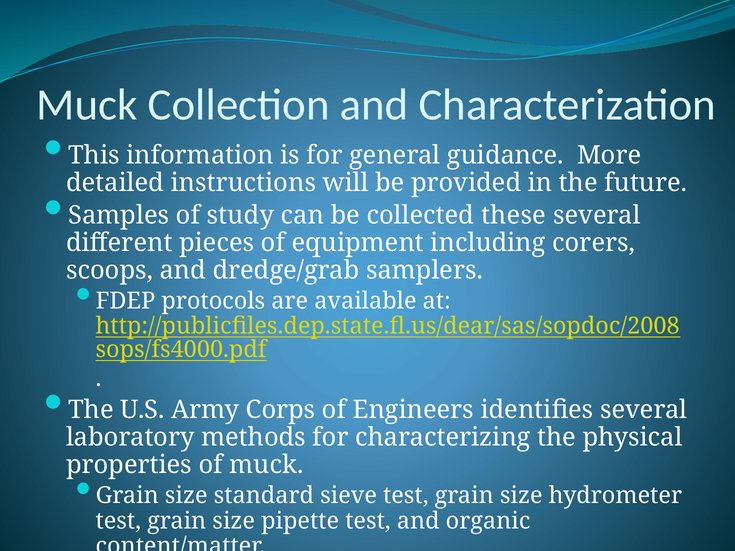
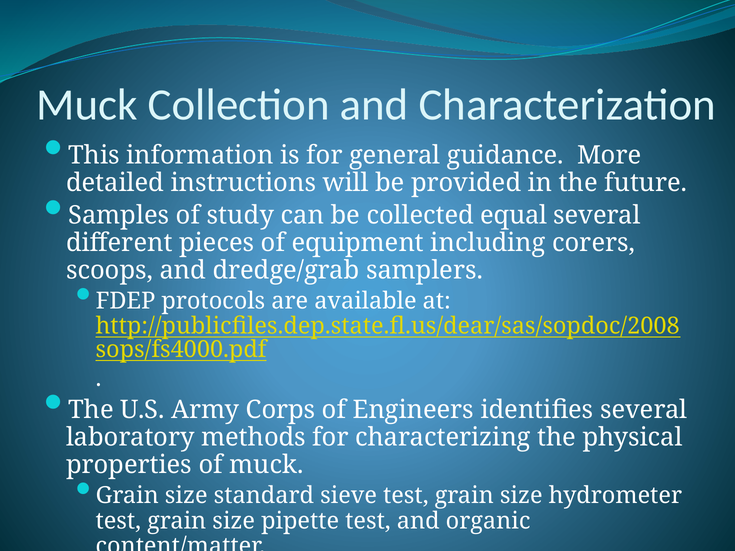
these: these -> equal
